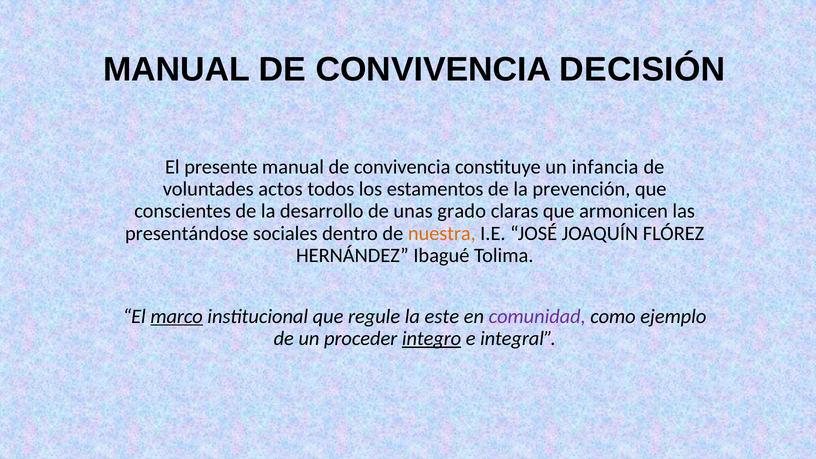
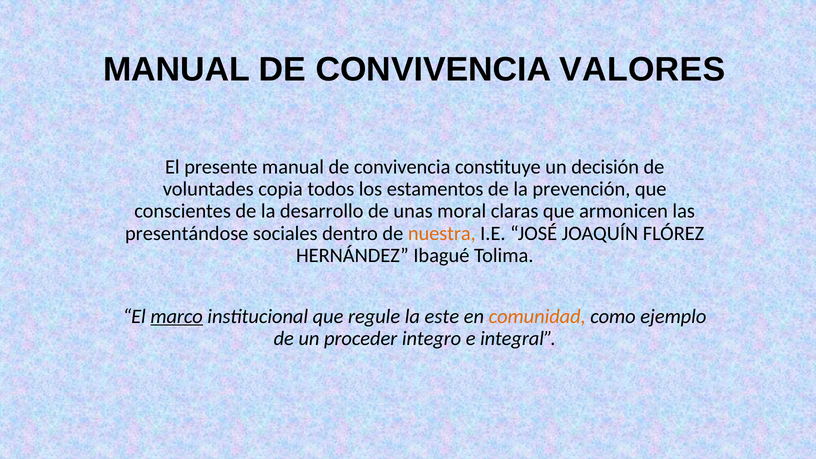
DECISIÓN: DECISIÓN -> VALORES
infancia: infancia -> decisión
actos: actos -> copia
grado: grado -> moral
comunidad colour: purple -> orange
integro underline: present -> none
